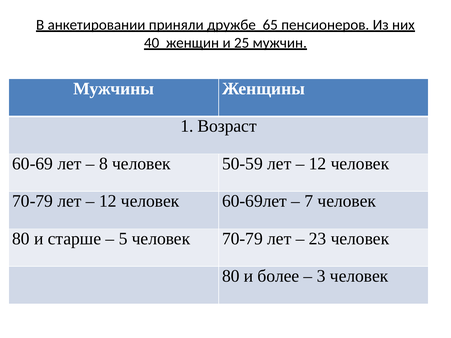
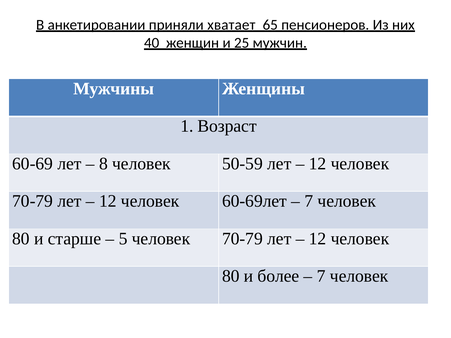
дружбе: дружбе -> хватает
23 at (318, 239): 23 -> 12
3 at (321, 276): 3 -> 7
